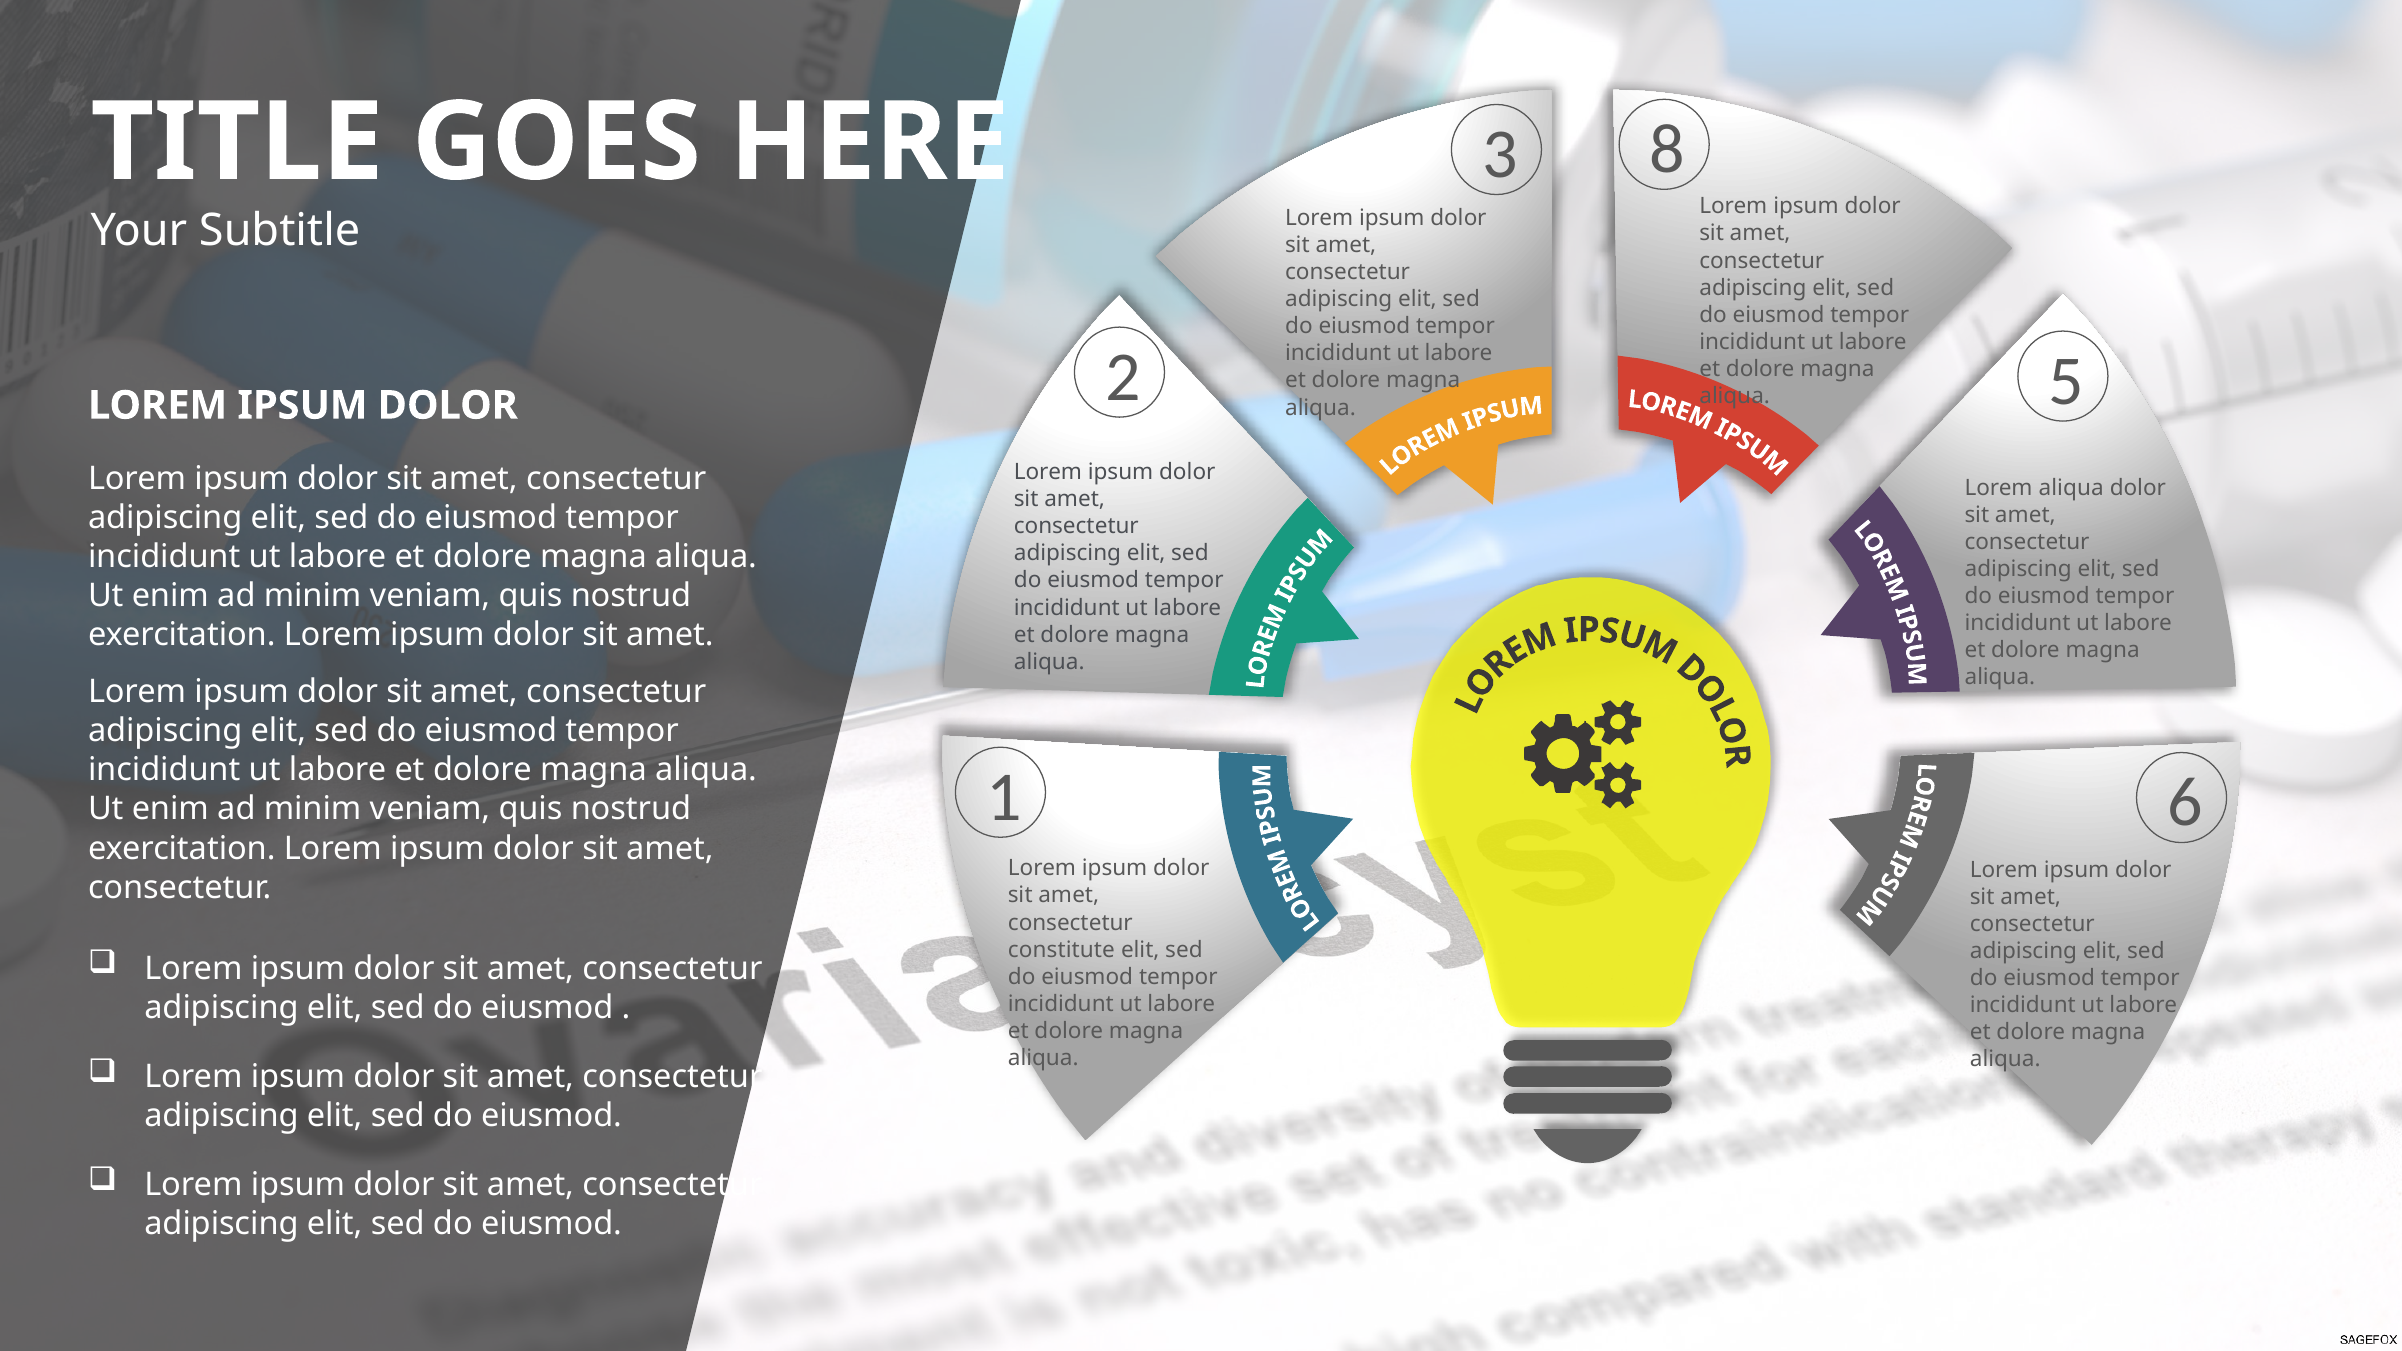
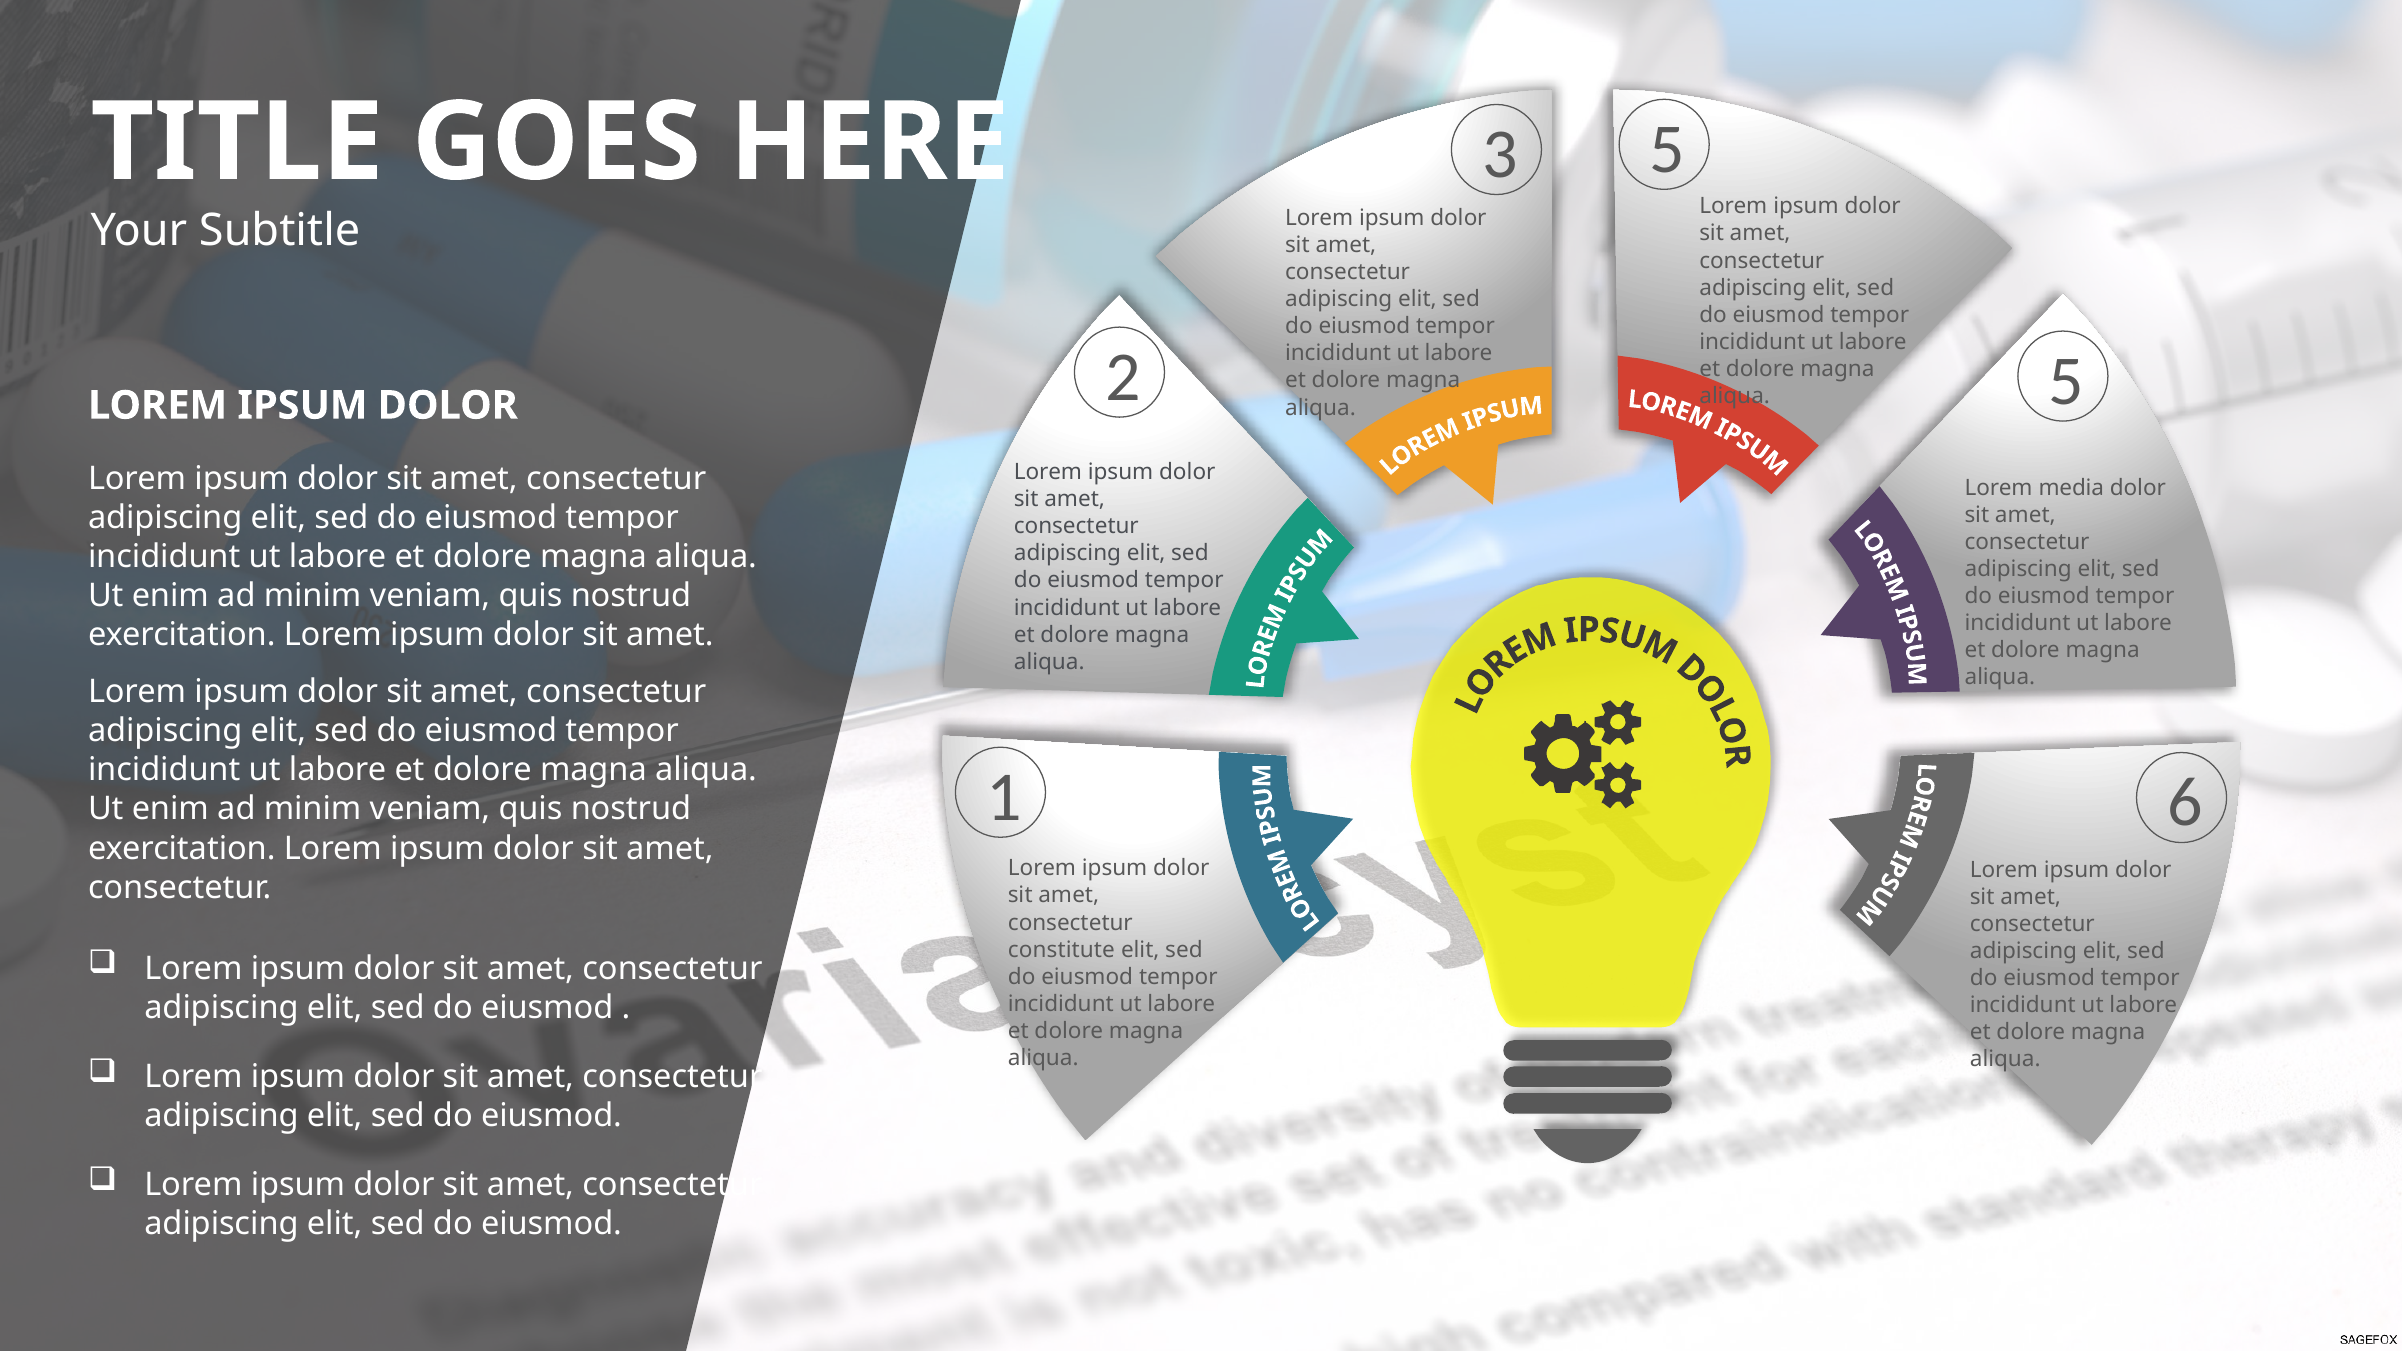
8 at (1668, 149): 8 -> 5
Lorem aliqua: aliqua -> media
